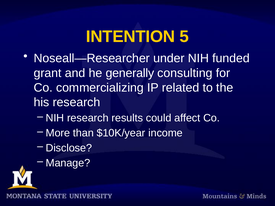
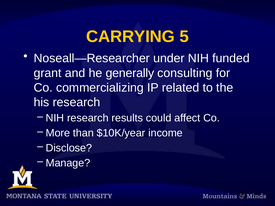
INTENTION: INTENTION -> CARRYING
